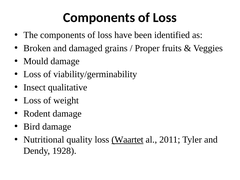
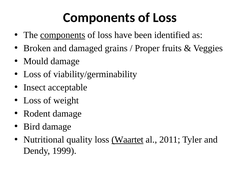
components at (63, 35) underline: none -> present
qualitative: qualitative -> acceptable
1928: 1928 -> 1999
